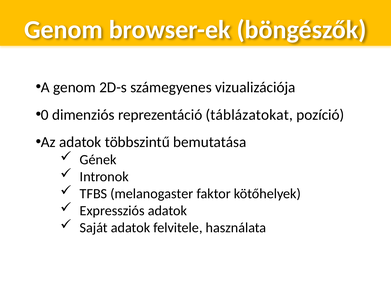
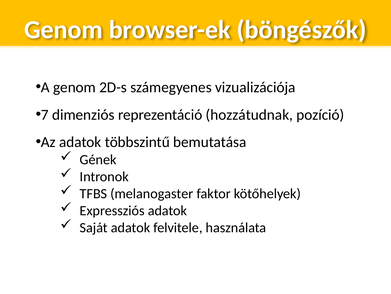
0: 0 -> 7
táblázatokat: táblázatokat -> hozzátudnak
